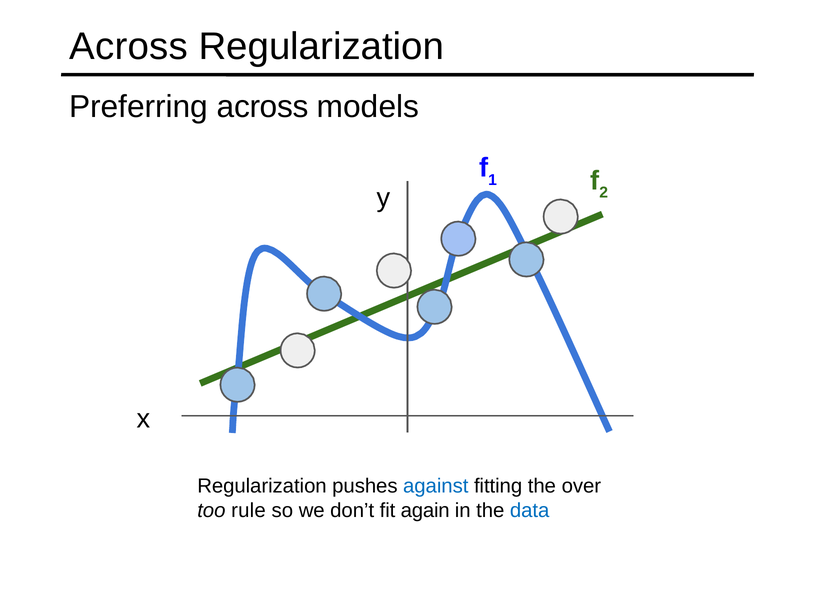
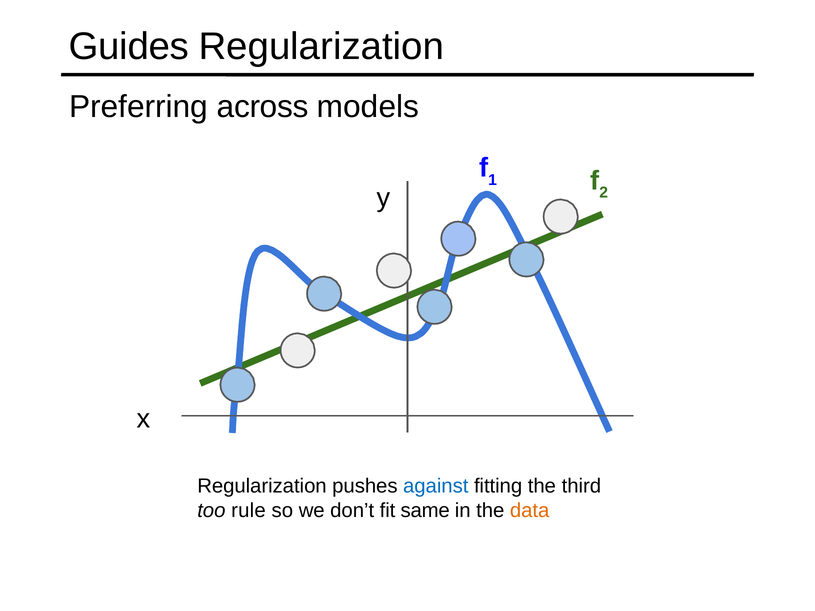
Across at (129, 47): Across -> Guides
over: over -> third
again: again -> same
data colour: blue -> orange
